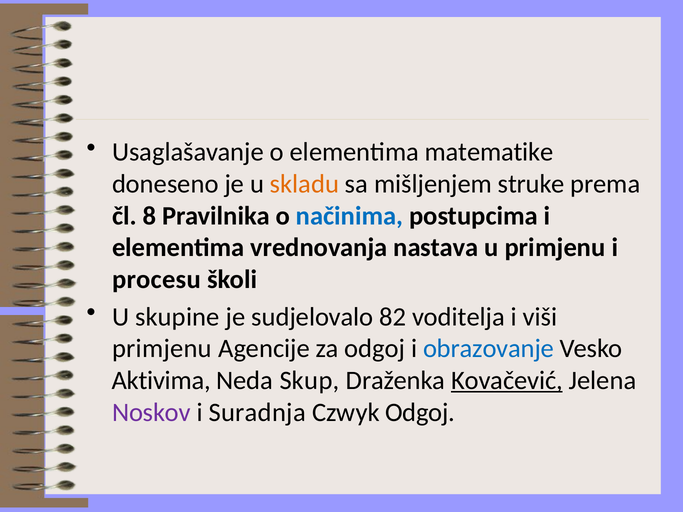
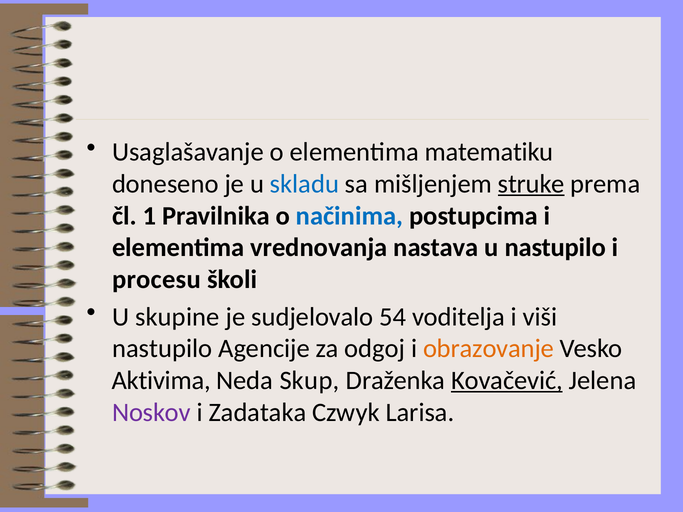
matematike: matematike -> matematiku
skladu colour: orange -> blue
struke underline: none -> present
8: 8 -> 1
u primjenu: primjenu -> nastupilo
82: 82 -> 54
primjenu at (162, 349): primjenu -> nastupilo
obrazovanje colour: blue -> orange
Suradnja: Suradnja -> Zadataka
Czwyk Odgoj: Odgoj -> Larisa
